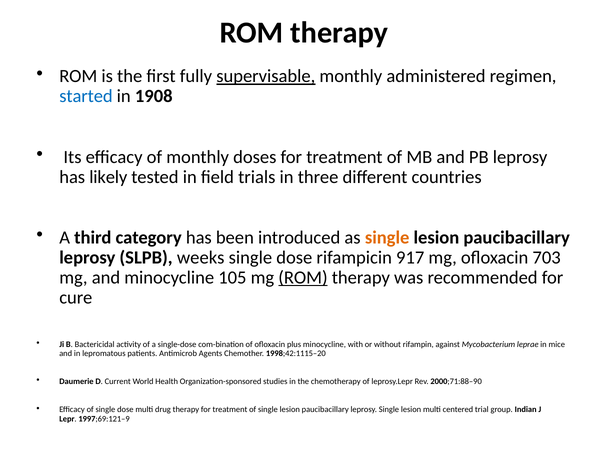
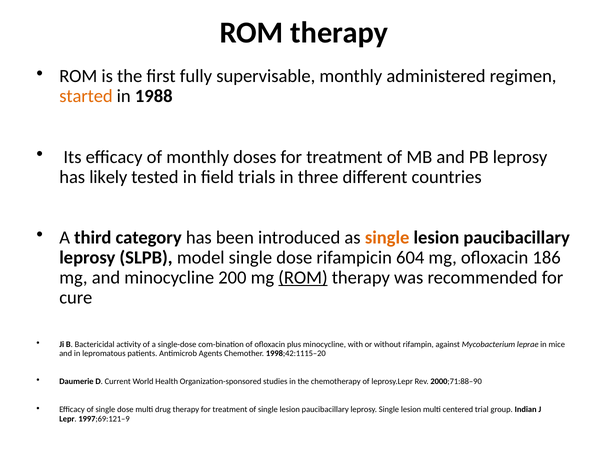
supervisable underline: present -> none
started colour: blue -> orange
1908: 1908 -> 1988
weeks: weeks -> model
917: 917 -> 604
703: 703 -> 186
105: 105 -> 200
